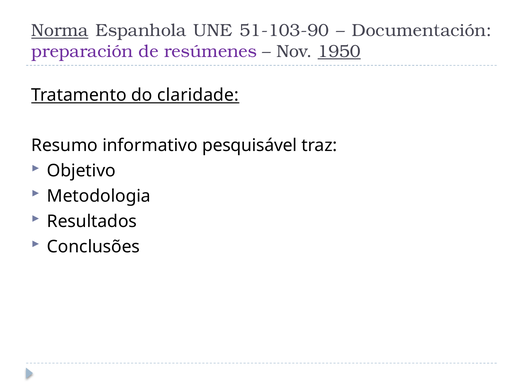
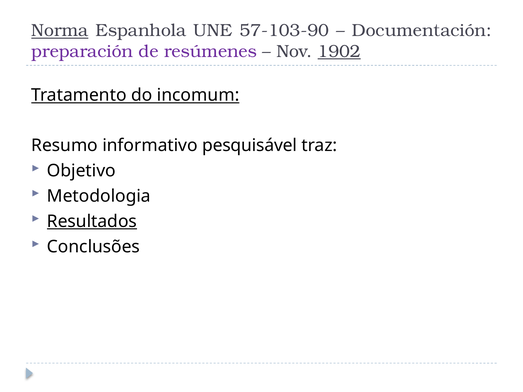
51-103-90: 51-103-90 -> 57-103-90
1950: 1950 -> 1902
claridade: claridade -> incomum
Resultados underline: none -> present
